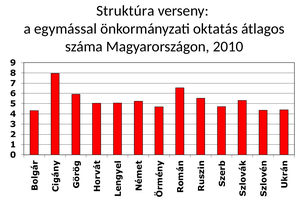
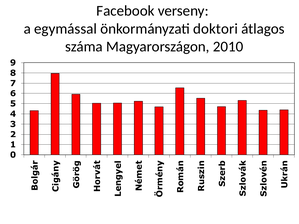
Struktúra: Struktúra -> Facebook
oktatás: oktatás -> doktori
